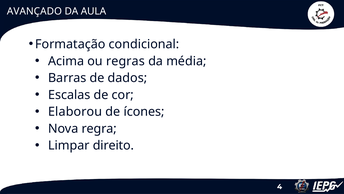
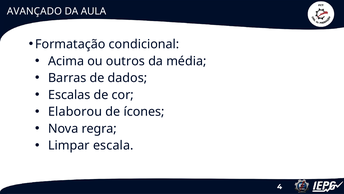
regras: regras -> outros
direito: direito -> escala
